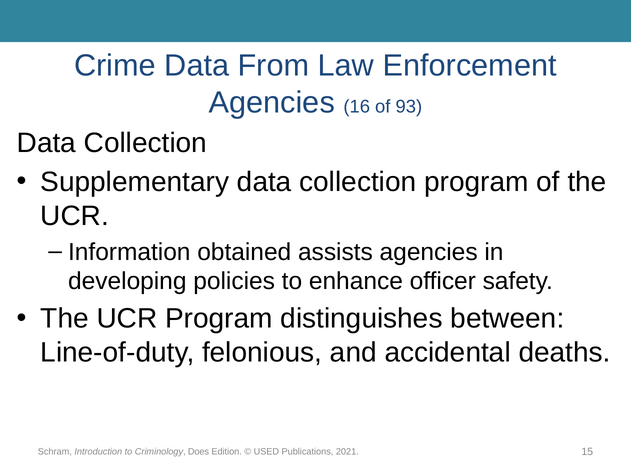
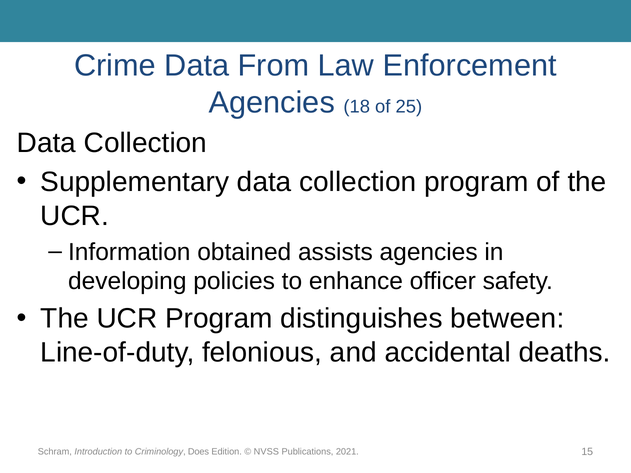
16: 16 -> 18
93: 93 -> 25
USED: USED -> NVSS
